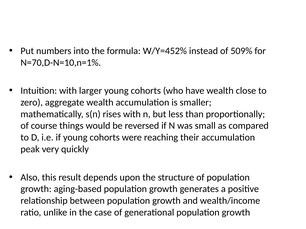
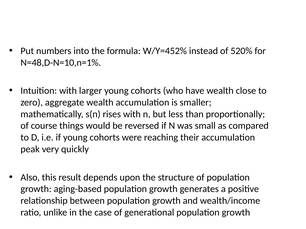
509%: 509% -> 520%
N=70,D-N=10,n=1%: N=70,D-N=10,n=1% -> N=48,D-N=10,n=1%
